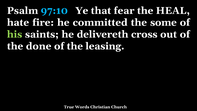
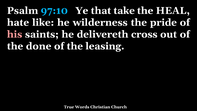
fear: fear -> take
fire: fire -> like
committed: committed -> wilderness
some: some -> pride
his colour: light green -> pink
